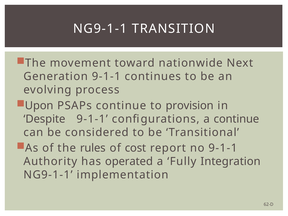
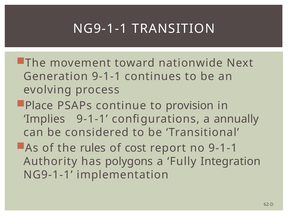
Upon: Upon -> Place
Despite: Despite -> Implies
a continue: continue -> annually
operated: operated -> polygons
